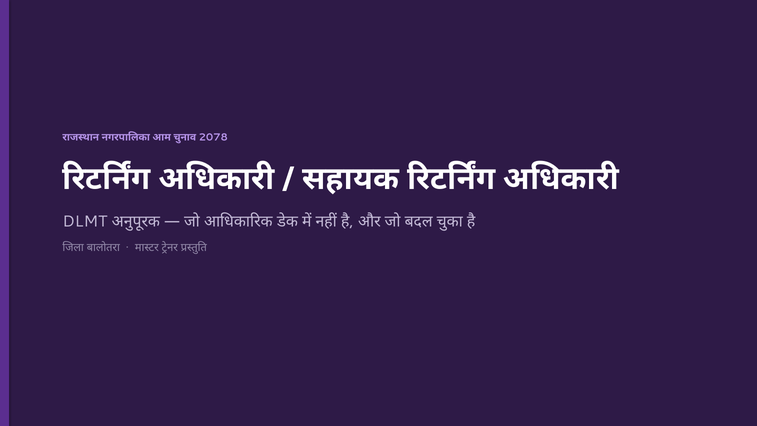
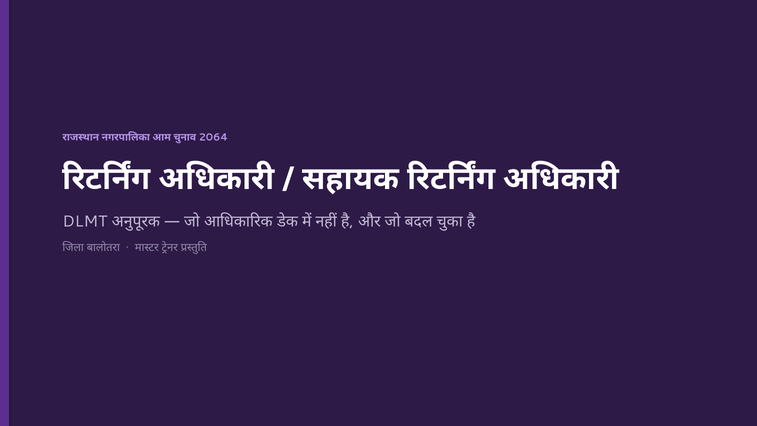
2078: 2078 -> 2064
